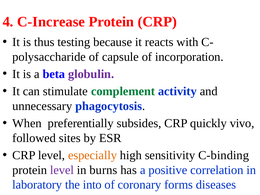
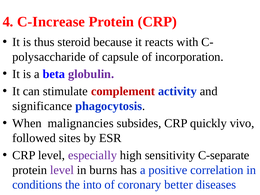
testing: testing -> steroid
complement colour: green -> red
unnecessary: unnecessary -> significance
preferentially: preferentially -> malignancies
especially colour: orange -> purple
C-binding: C-binding -> C-separate
laboratory: laboratory -> conditions
forms: forms -> better
